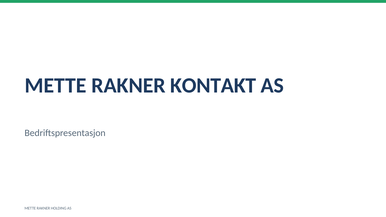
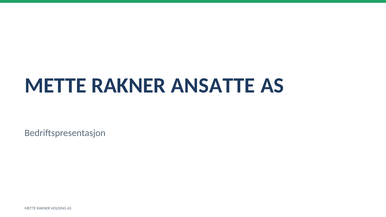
KONTAKT: KONTAKT -> ANSATTE
